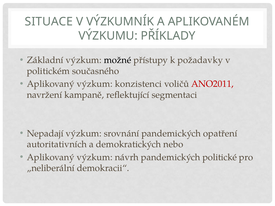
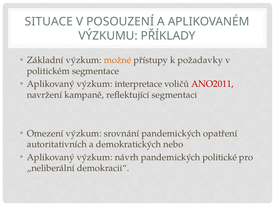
VÝZKUMNÍK: VÝZKUMNÍK -> POSOUZENÍ
možné colour: black -> orange
současného: současného -> segmentace
konzistenci: konzistenci -> interpretace
Nepadají: Nepadají -> Omezení
